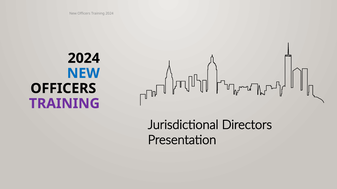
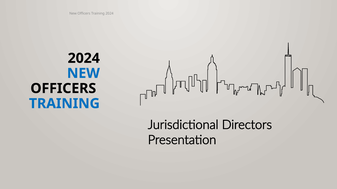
TRAINING at (64, 104) colour: purple -> blue
